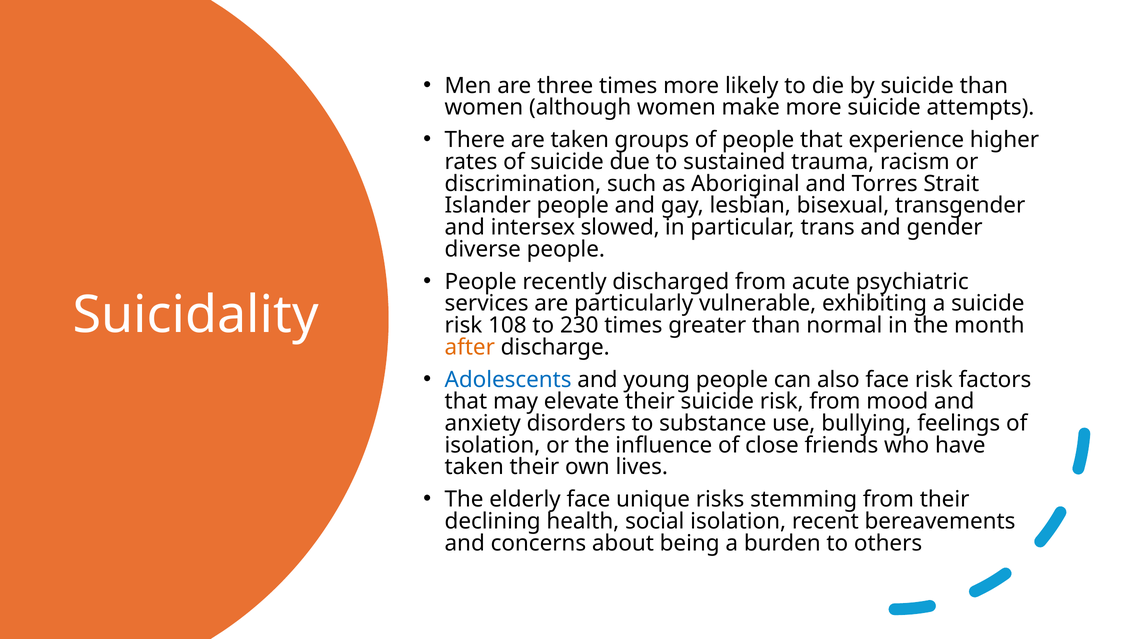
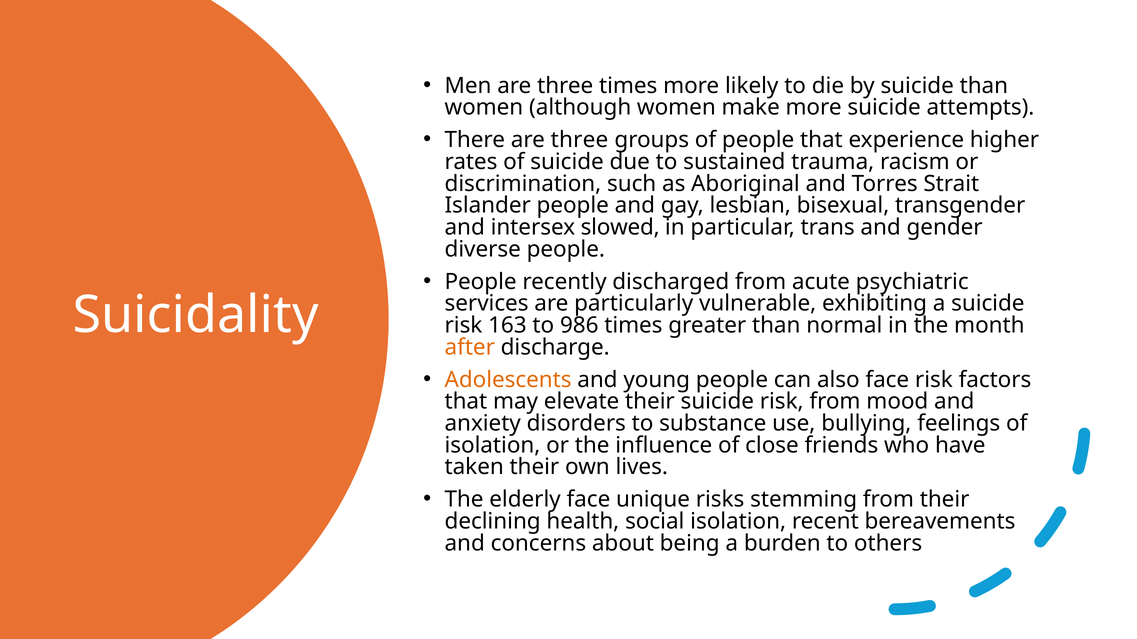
There are taken: taken -> three
108: 108 -> 163
230: 230 -> 986
Adolescents colour: blue -> orange
